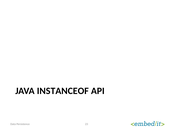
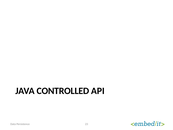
INSTANCEOF: INSTANCEOF -> CONTROLLED
